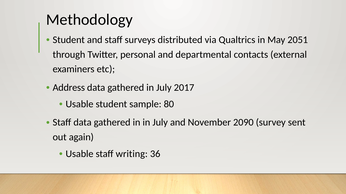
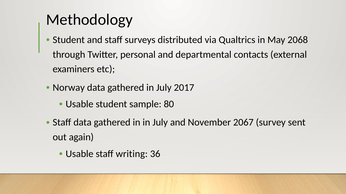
2051: 2051 -> 2068
Address: Address -> Norway
2090: 2090 -> 2067
